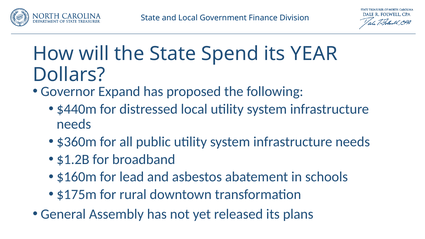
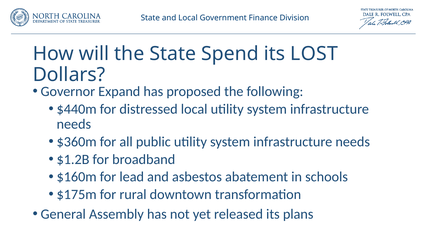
YEAR: YEAR -> LOST
